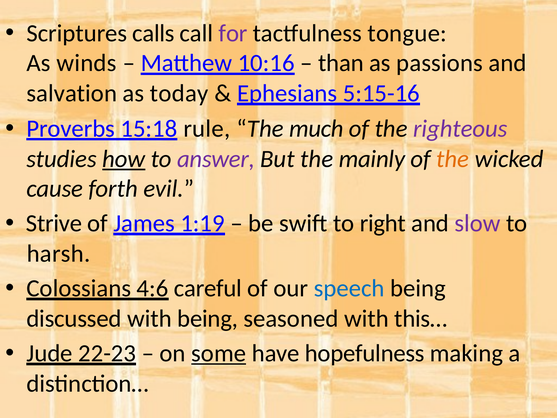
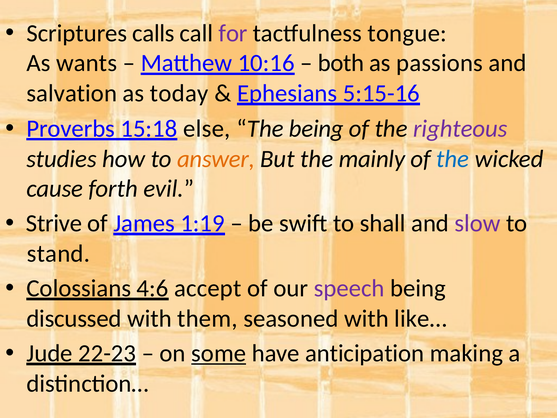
winds: winds -> wants
than: than -> both
rule: rule -> else
The much: much -> being
how underline: present -> none
answer colour: purple -> orange
the at (453, 159) colour: orange -> blue
right: right -> shall
harsh: harsh -> stand
careful: careful -> accept
speech colour: blue -> purple
with being: being -> them
this…: this… -> like…
hopefulness: hopefulness -> anticipation
